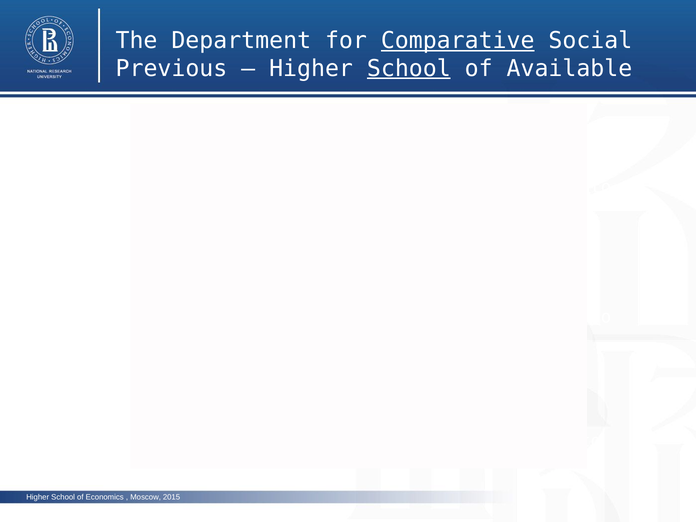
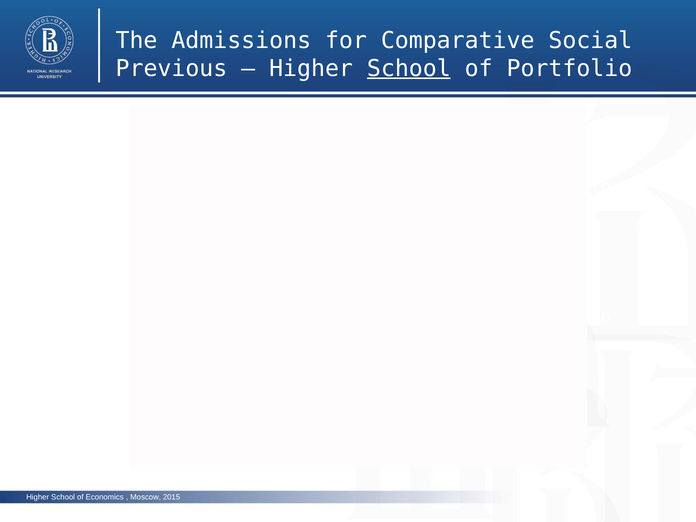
Department: Department -> Admissions
Comparative underline: present -> none
Available: Available -> Portfolio
